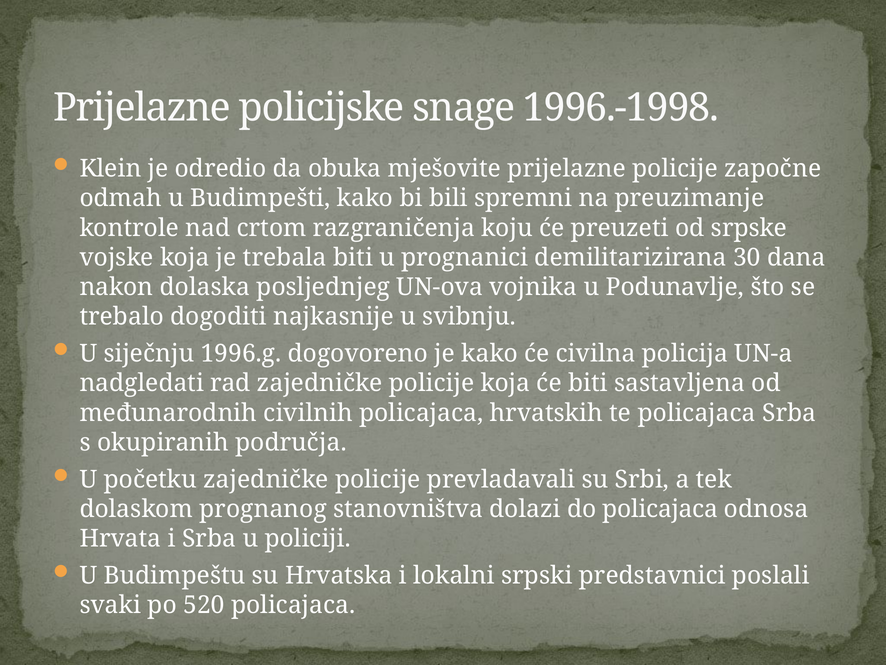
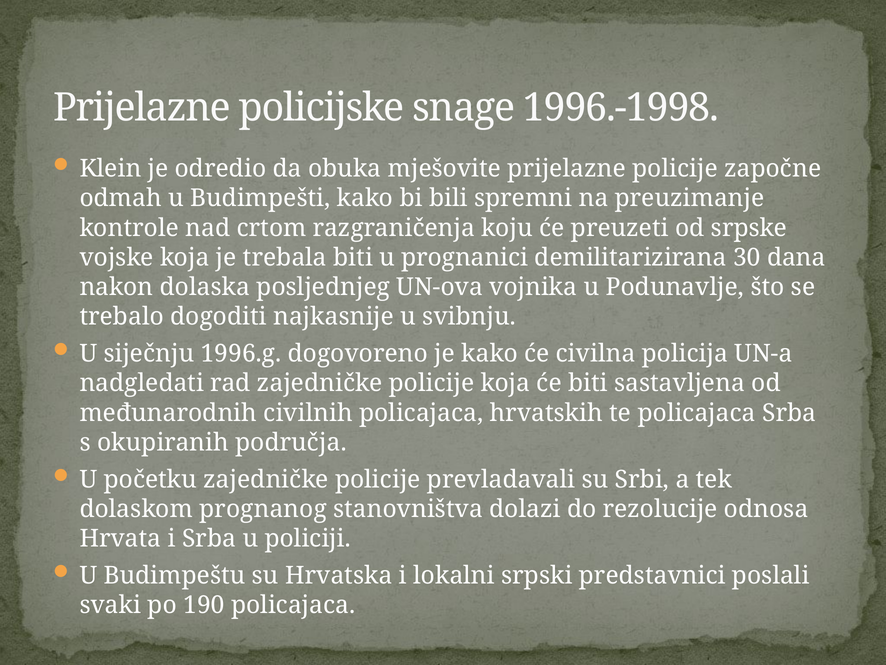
do policajaca: policajaca -> rezolucije
520: 520 -> 190
